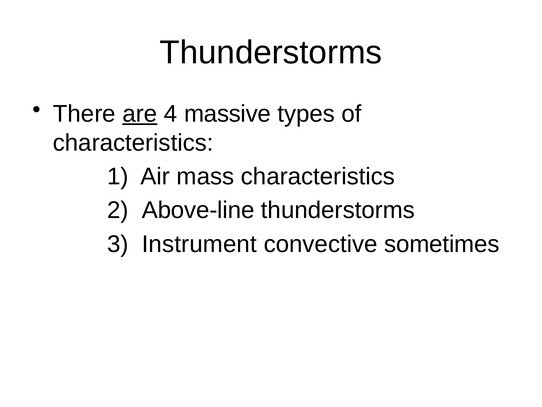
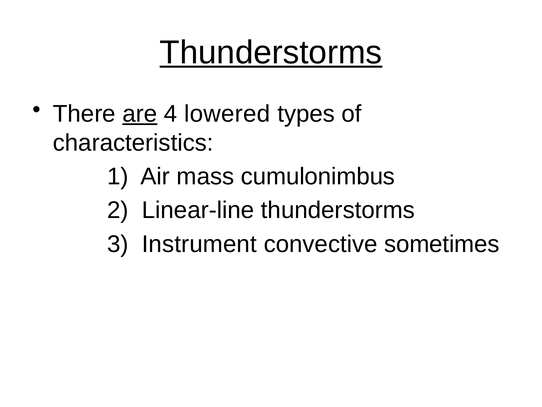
Thunderstorms at (271, 52) underline: none -> present
massive: massive -> lowered
mass characteristics: characteristics -> cumulonimbus
Above-line: Above-line -> Linear-line
